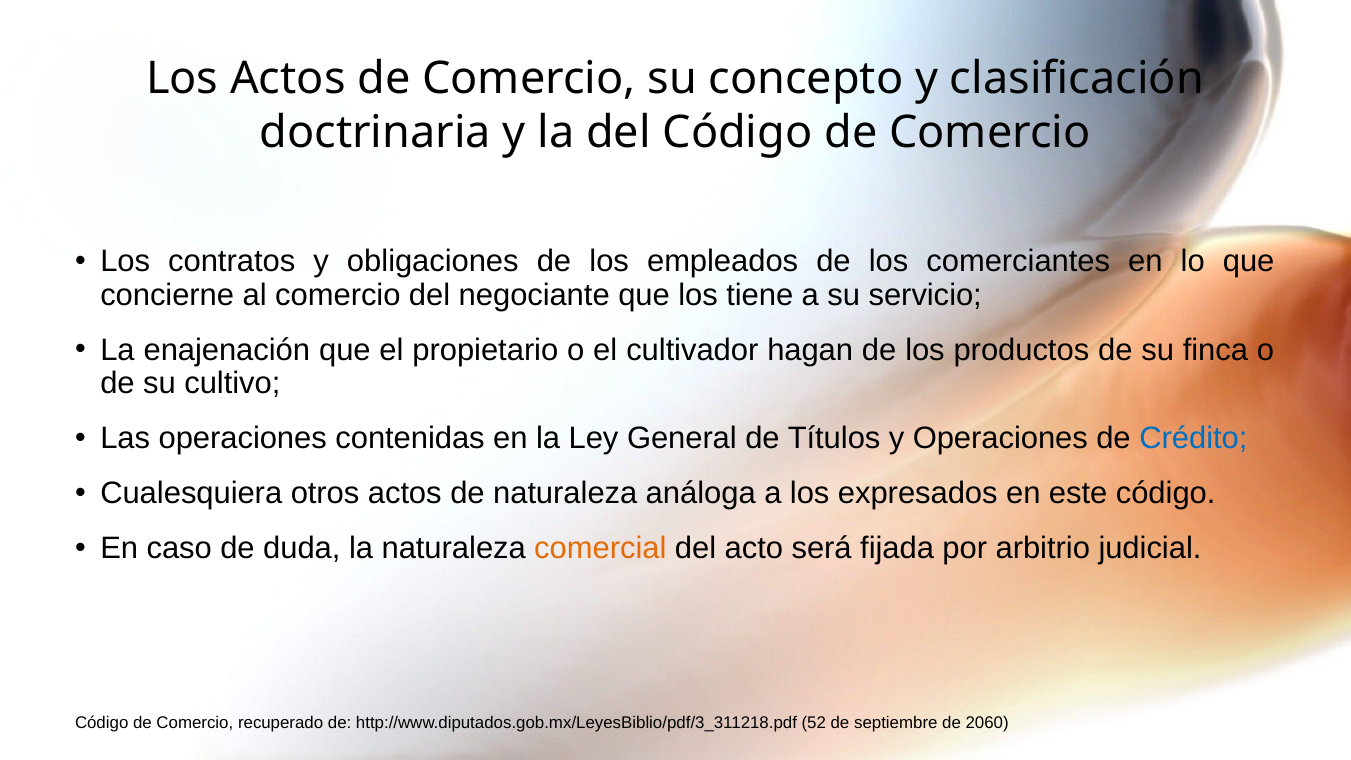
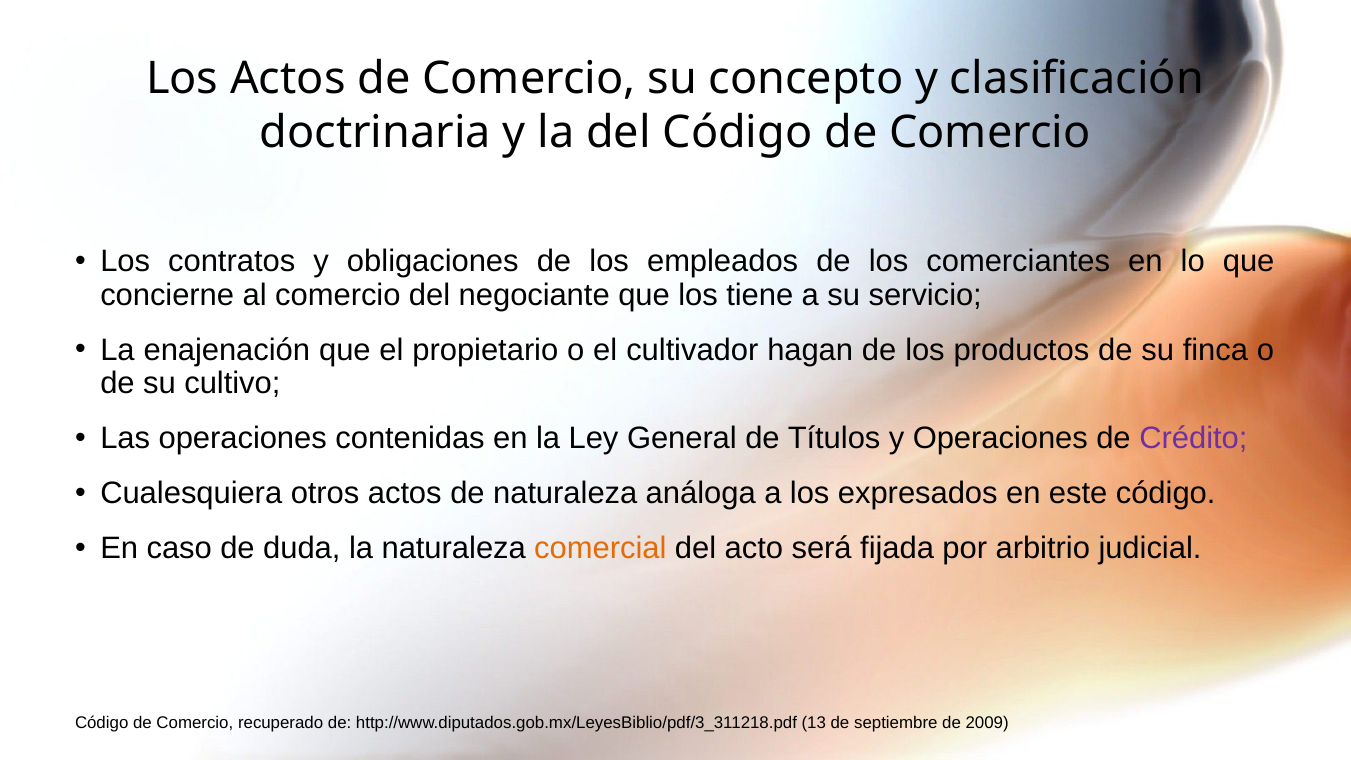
Crédito colour: blue -> purple
52: 52 -> 13
2060: 2060 -> 2009
